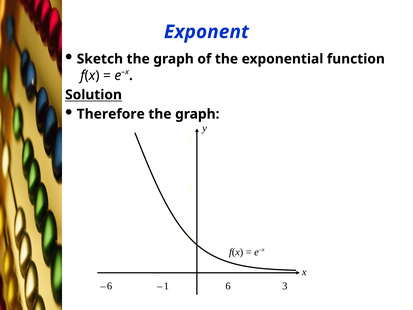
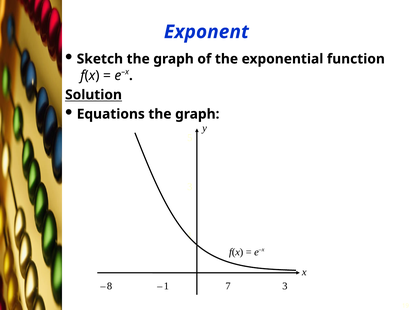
Therefore: Therefore -> Equations
6 at (110, 286): 6 -> 8
1 6: 6 -> 7
